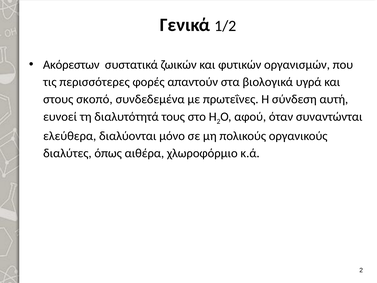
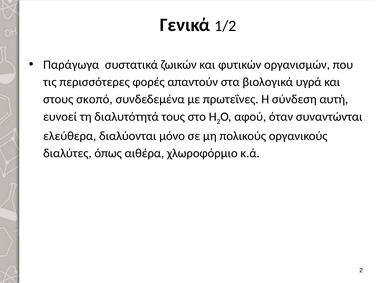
Ακόρεστων: Ακόρεστων -> Παράγωγα
